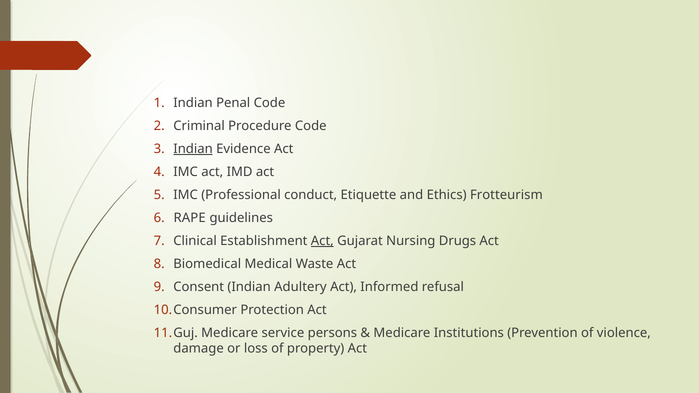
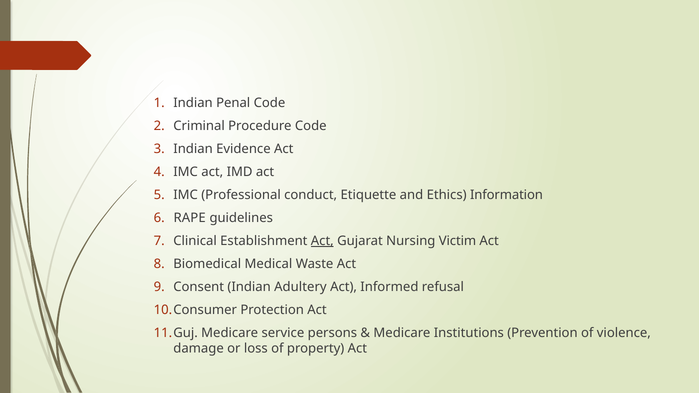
Indian at (193, 149) underline: present -> none
Frotteurism: Frotteurism -> Information
Drugs: Drugs -> Victim
